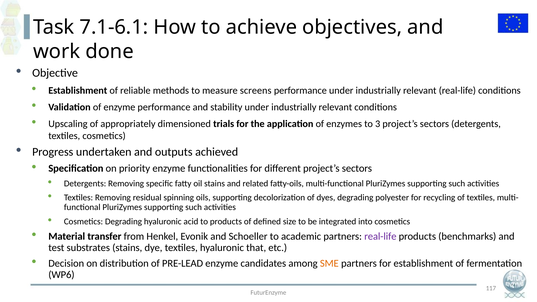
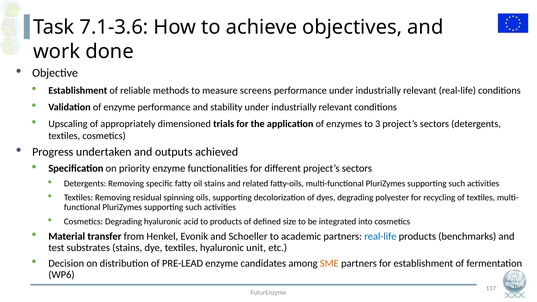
7.1-6.1: 7.1-6.1 -> 7.1-3.6
real-life at (380, 236) colour: purple -> blue
that: that -> unit
